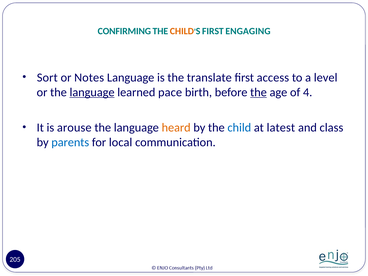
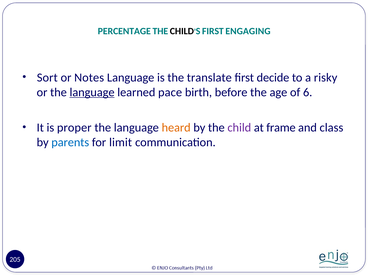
CONFIRMING: CONFIRMING -> PERCENTAGE
CHILD at (182, 31) colour: orange -> black
access: access -> decide
level: level -> risky
the at (258, 92) underline: present -> none
4: 4 -> 6
arouse: arouse -> proper
child at (239, 128) colour: blue -> purple
latest: latest -> frame
local: local -> limit
